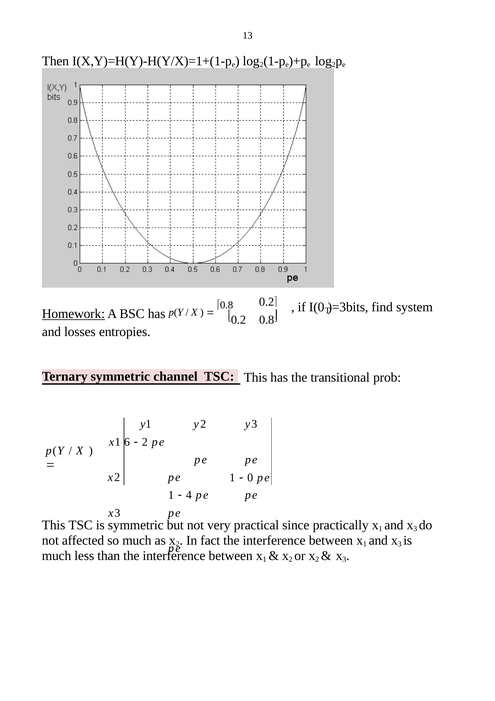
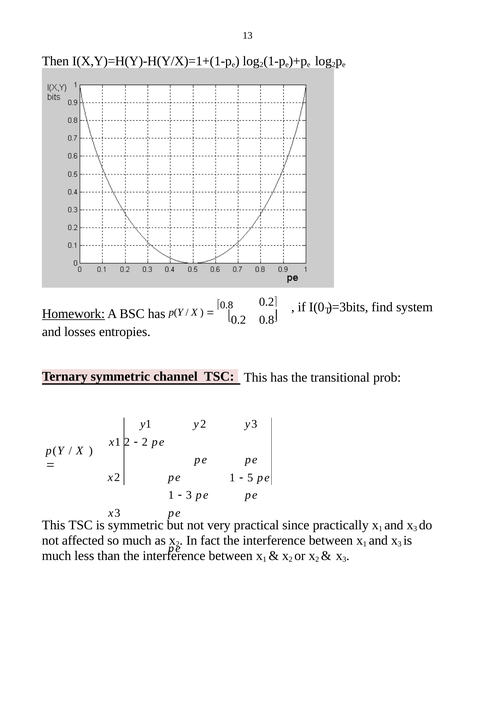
x1 6: 6 -> 2
0: 0 -> 5
4 at (189, 495): 4 -> 3
